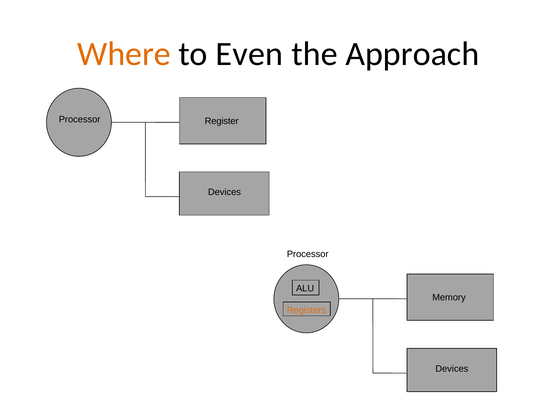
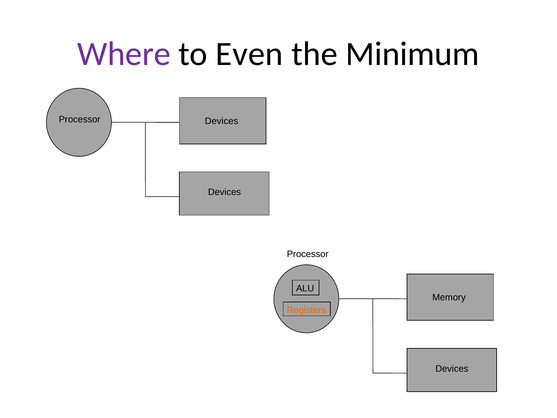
Where colour: orange -> purple
Approach: Approach -> Minimum
Processor Register: Register -> Devices
